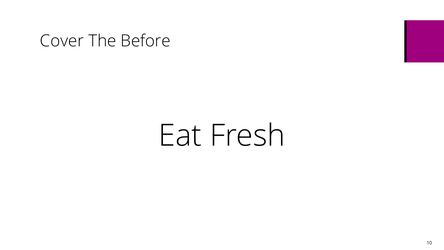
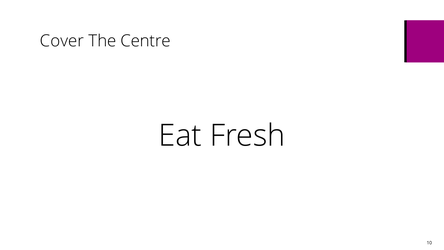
Before: Before -> Centre
